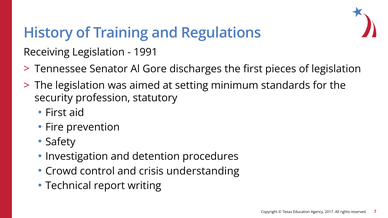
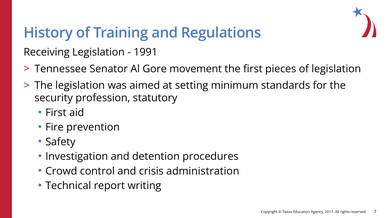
discharges: discharges -> movement
understanding: understanding -> administration
